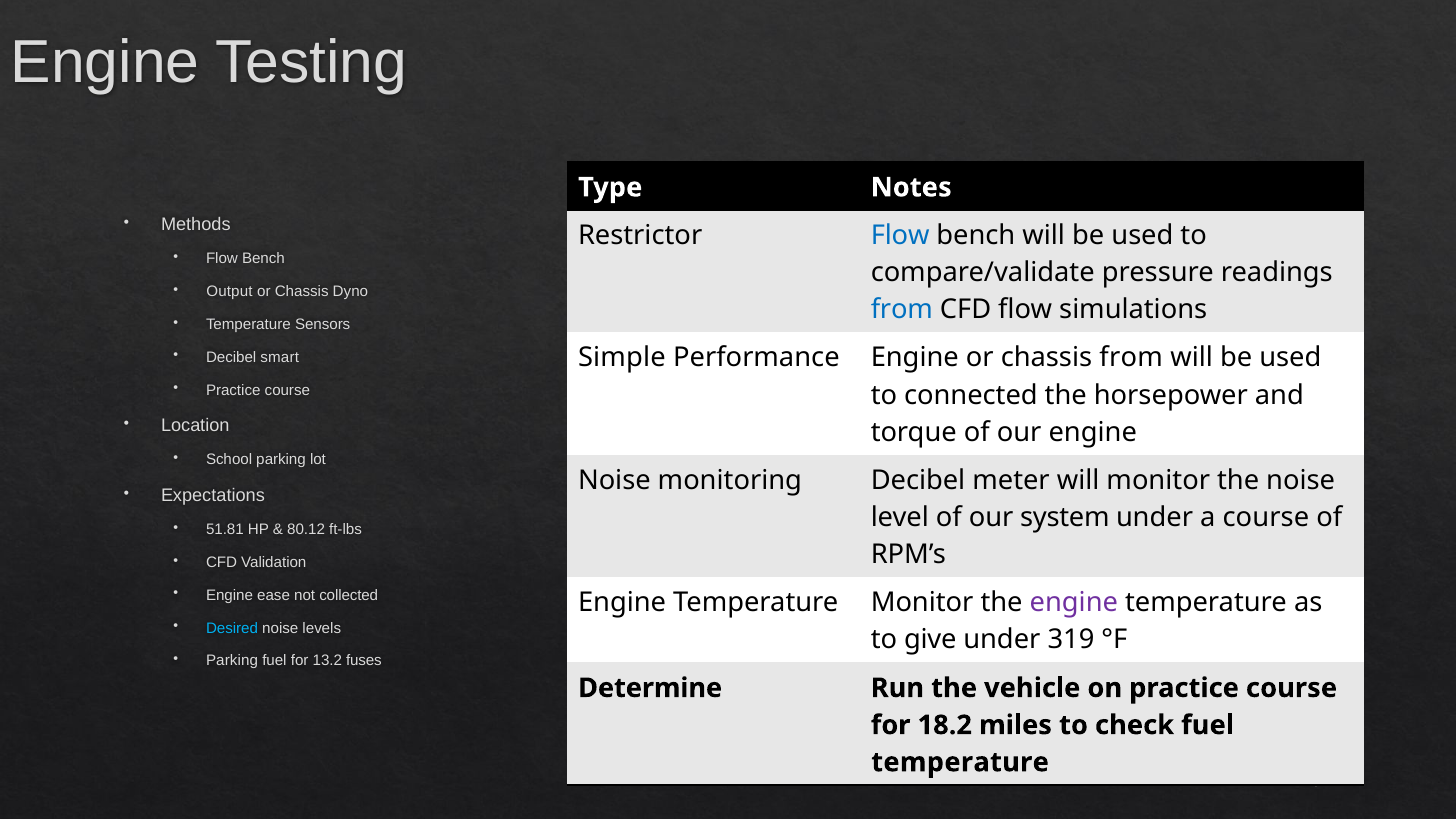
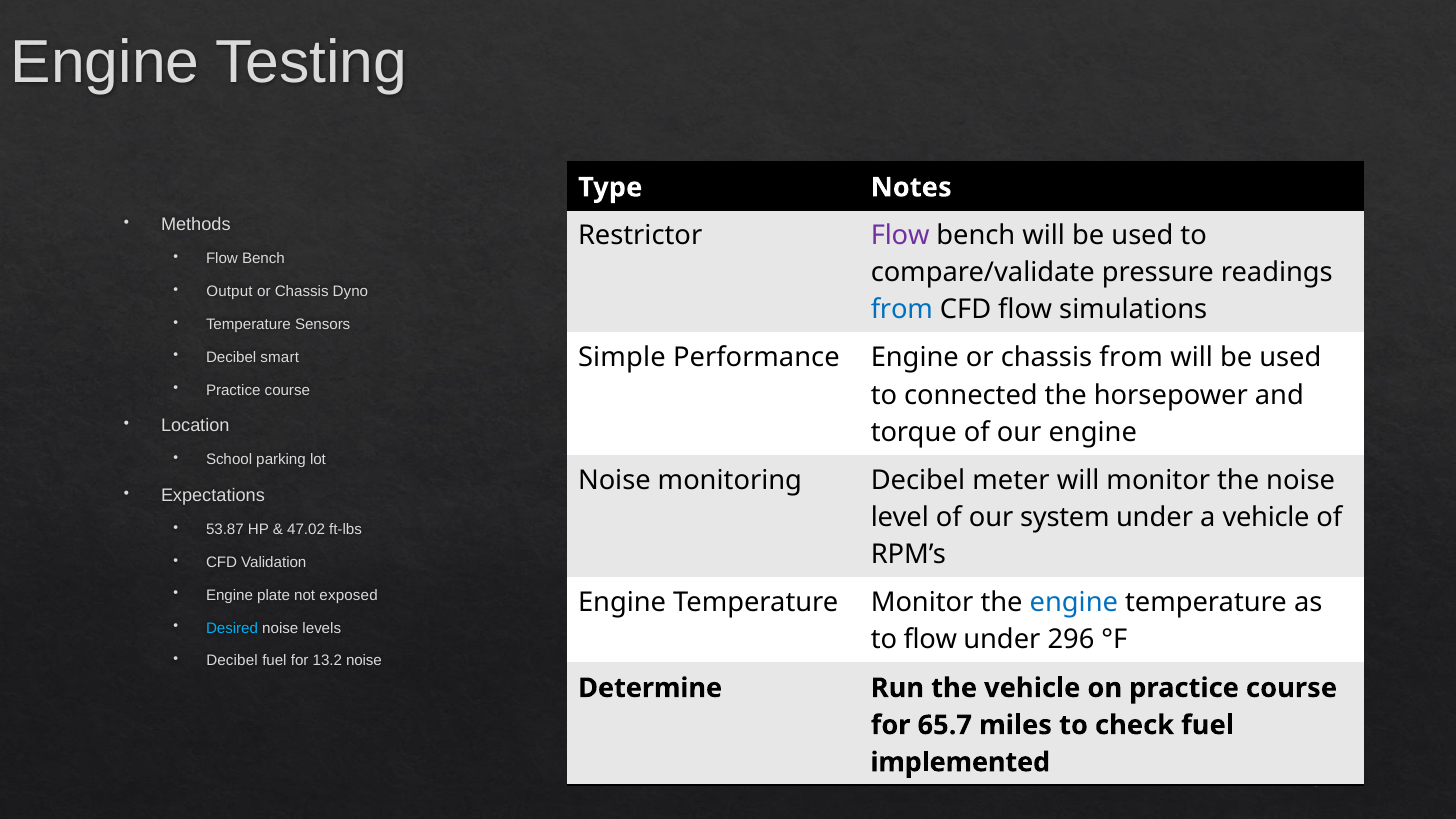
Flow at (900, 236) colour: blue -> purple
a course: course -> vehicle
51.81: 51.81 -> 53.87
80.12: 80.12 -> 47.02
ease: ease -> plate
collected: collected -> exposed
engine at (1074, 603) colour: purple -> blue
to give: give -> flow
319: 319 -> 296
Parking at (232, 661): Parking -> Decibel
13.2 fuses: fuses -> noise
18.2: 18.2 -> 65.7
temperature at (960, 762): temperature -> implemented
